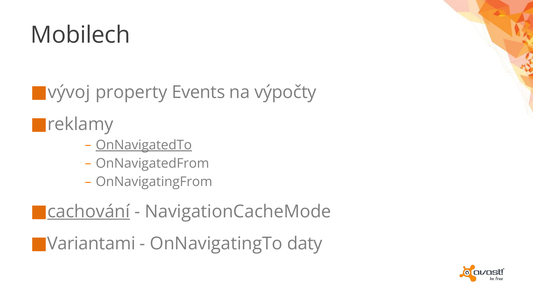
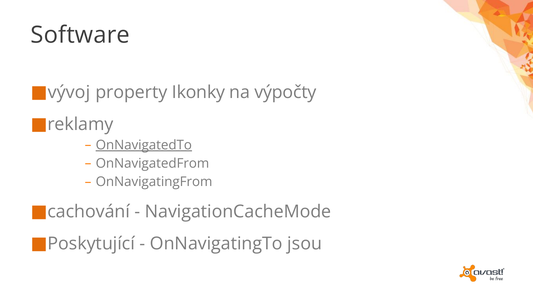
Mobilech: Mobilech -> Software
Events: Events -> Ikonky
cachování underline: present -> none
Variantami: Variantami -> Poskytující
daty: daty -> jsou
